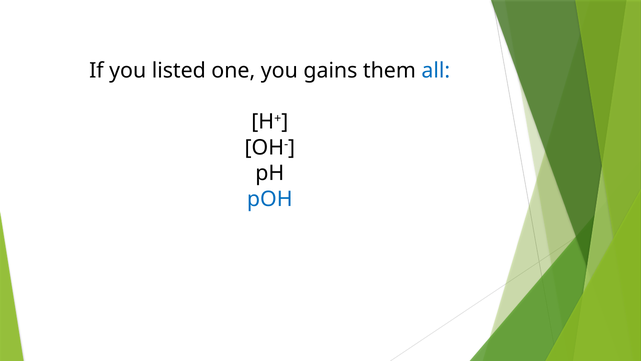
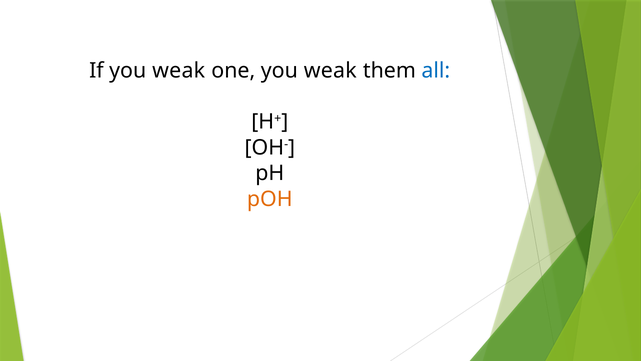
If you listed: listed -> weak
one you gains: gains -> weak
pOH colour: blue -> orange
